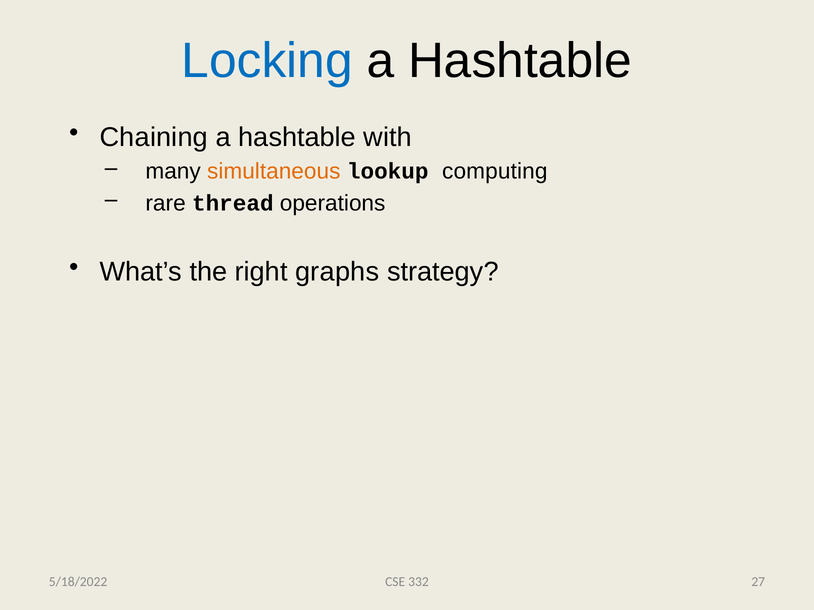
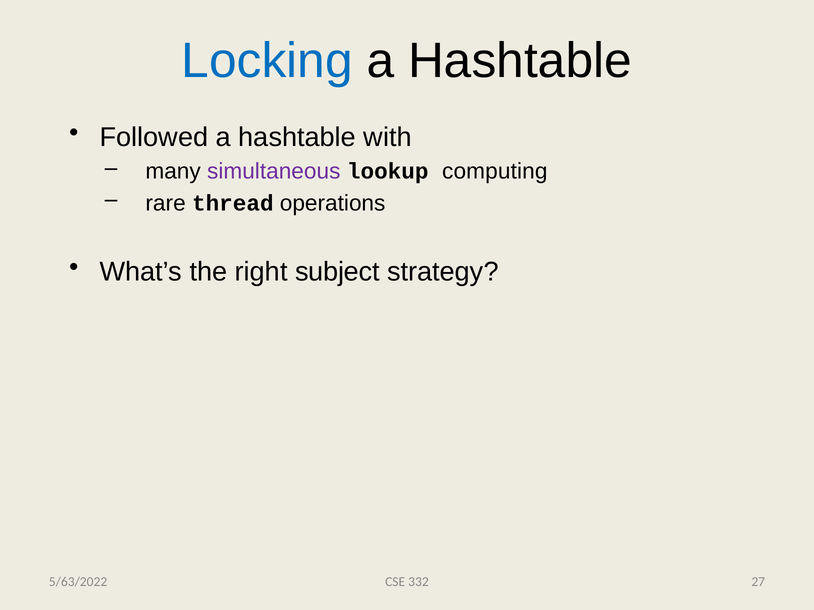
Chaining: Chaining -> Followed
simultaneous colour: orange -> purple
graphs: graphs -> subject
5/18/2022: 5/18/2022 -> 5/63/2022
